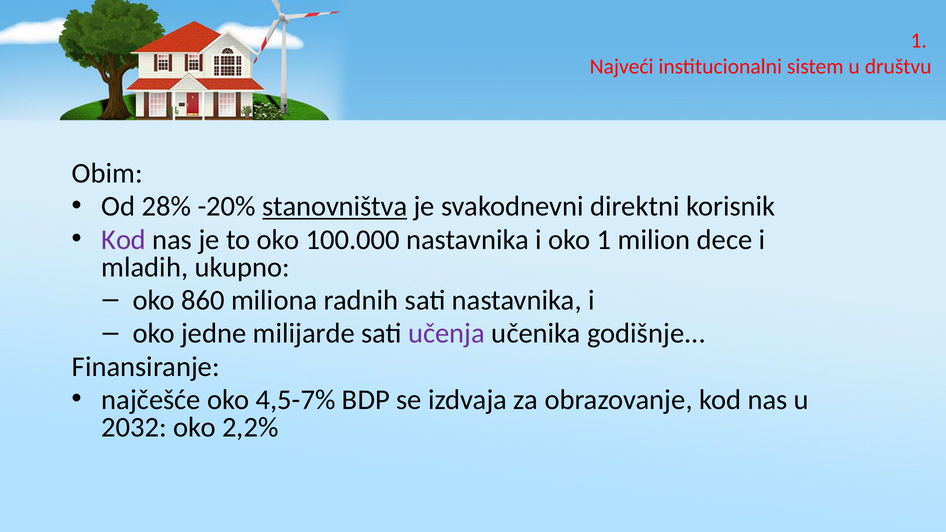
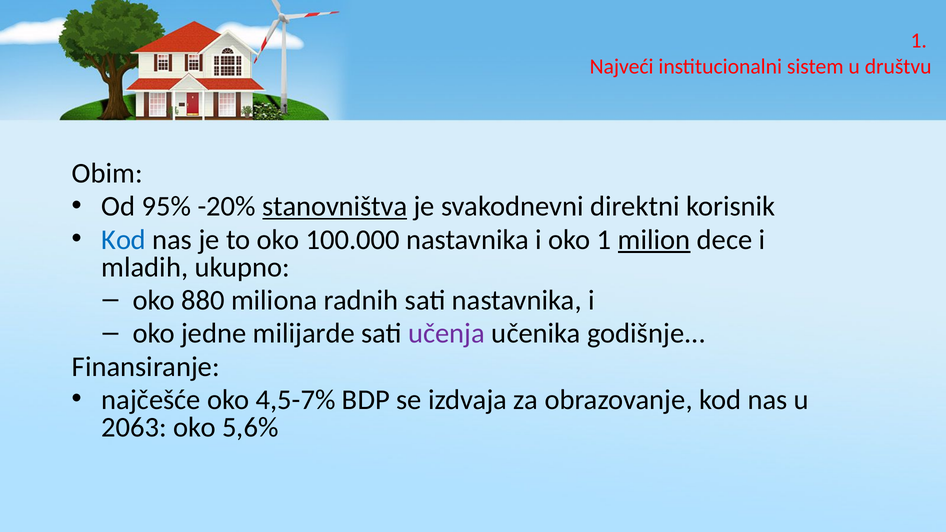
28%: 28% -> 95%
Kod at (124, 240) colour: purple -> blue
milion underline: none -> present
860: 860 -> 880
2032: 2032 -> 2063
2,2%: 2,2% -> 5,6%
